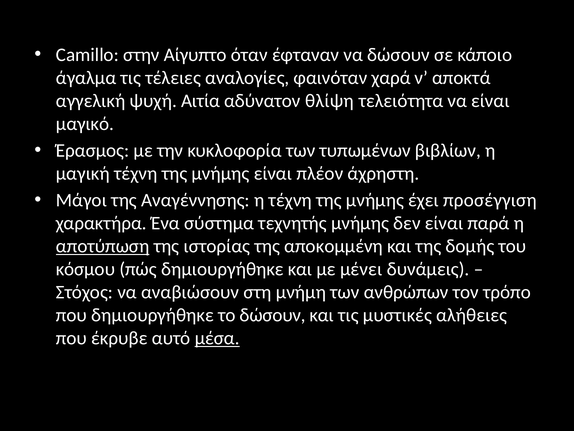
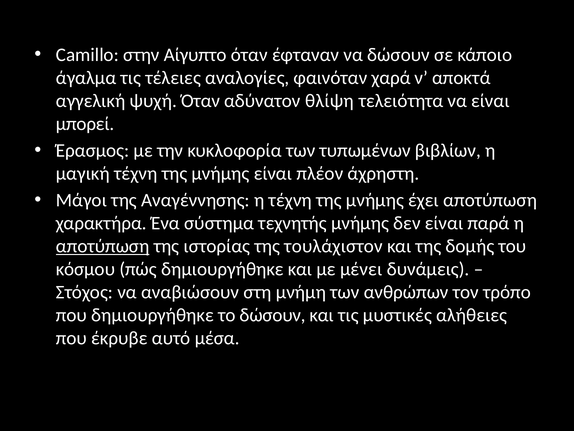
ψυχή Αιτία: Αιτία -> Όταν
μαγικό: μαγικό -> μπορεί
έχει προσέγγιση: προσέγγιση -> αποτύπωση
αποκομμένη: αποκομμένη -> τουλάχιστον
μέσα underline: present -> none
